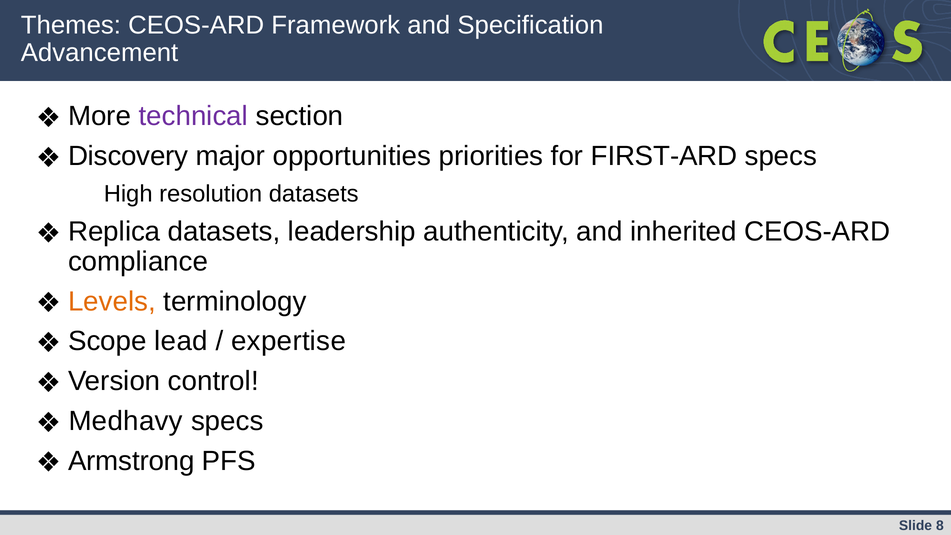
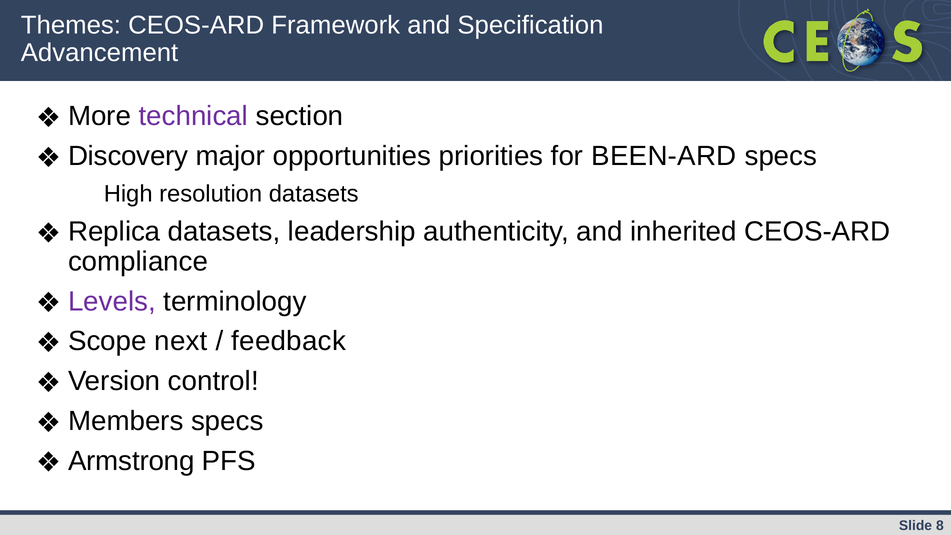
FIRST-ARD: FIRST-ARD -> BEEN-ARD
Levels colour: orange -> purple
lead: lead -> next
expertise: expertise -> feedback
Medhavy: Medhavy -> Members
